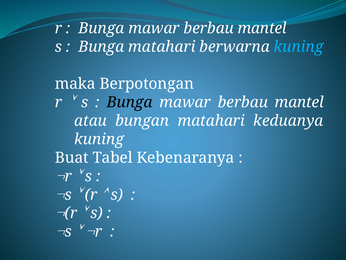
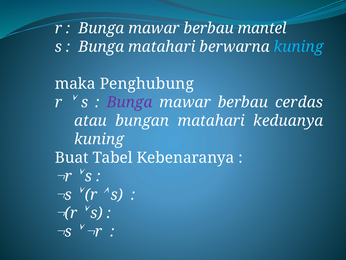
Berpotongan: Berpotongan -> Penghubung
Bunga at (129, 102) colour: black -> purple
mantel at (299, 102): mantel -> cerdas
